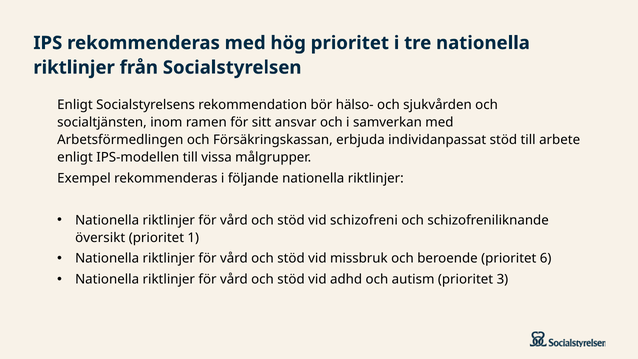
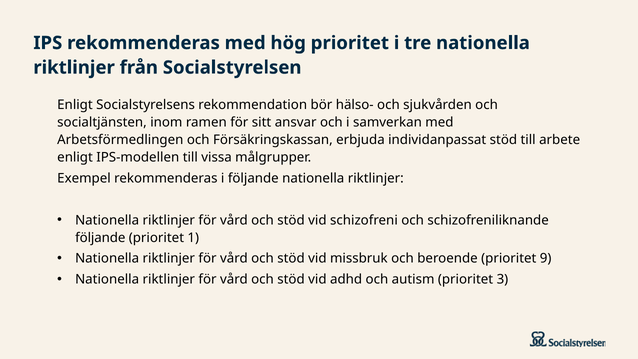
översikt at (100, 238): översikt -> följande
6: 6 -> 9
